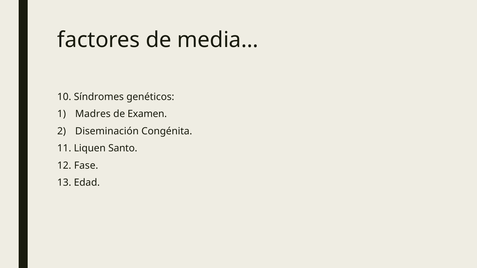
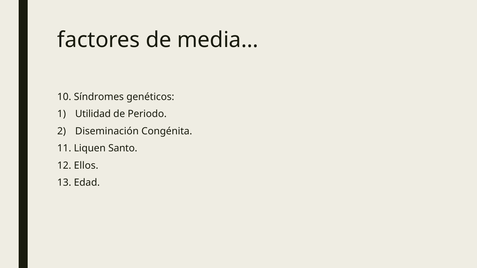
Madres: Madres -> Utilidad
Examen: Examen -> Periodo
Fase: Fase -> Ellos
